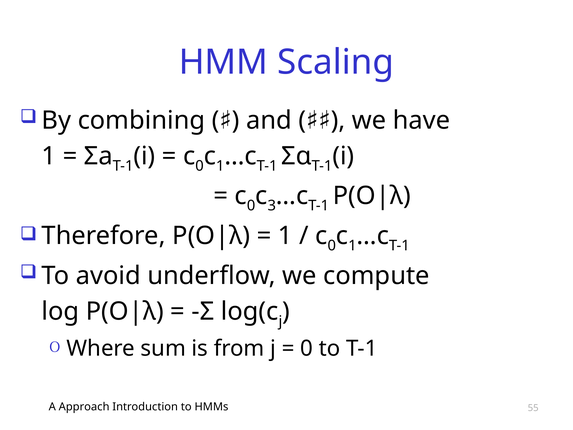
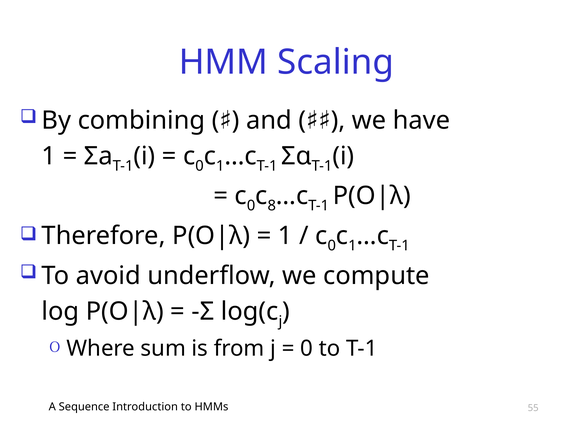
3: 3 -> 8
Approach: Approach -> Sequence
